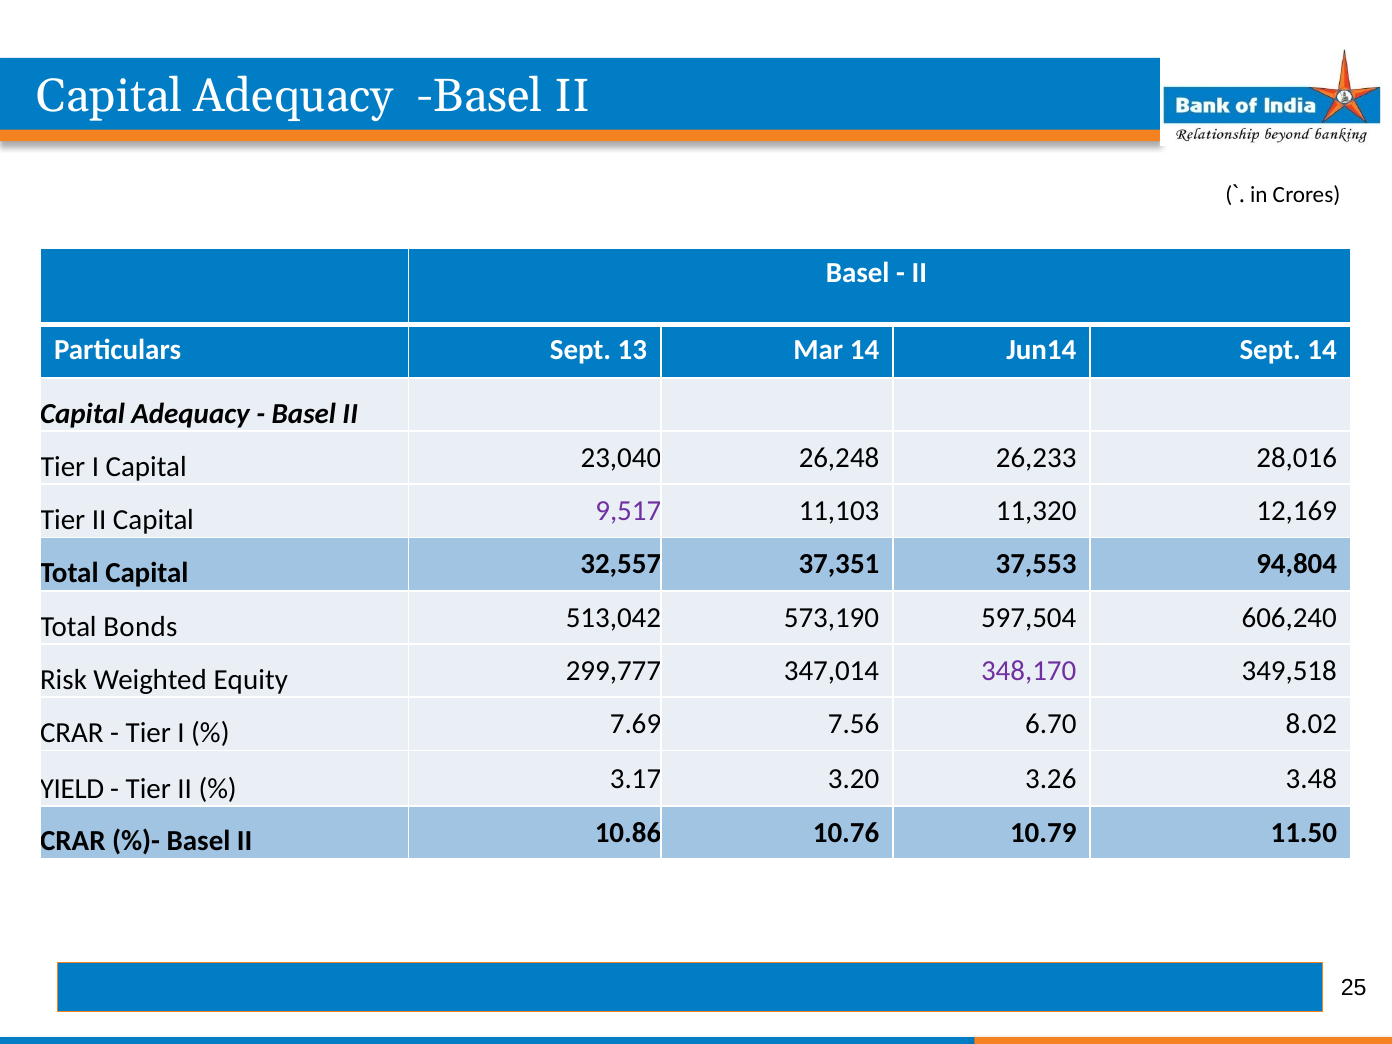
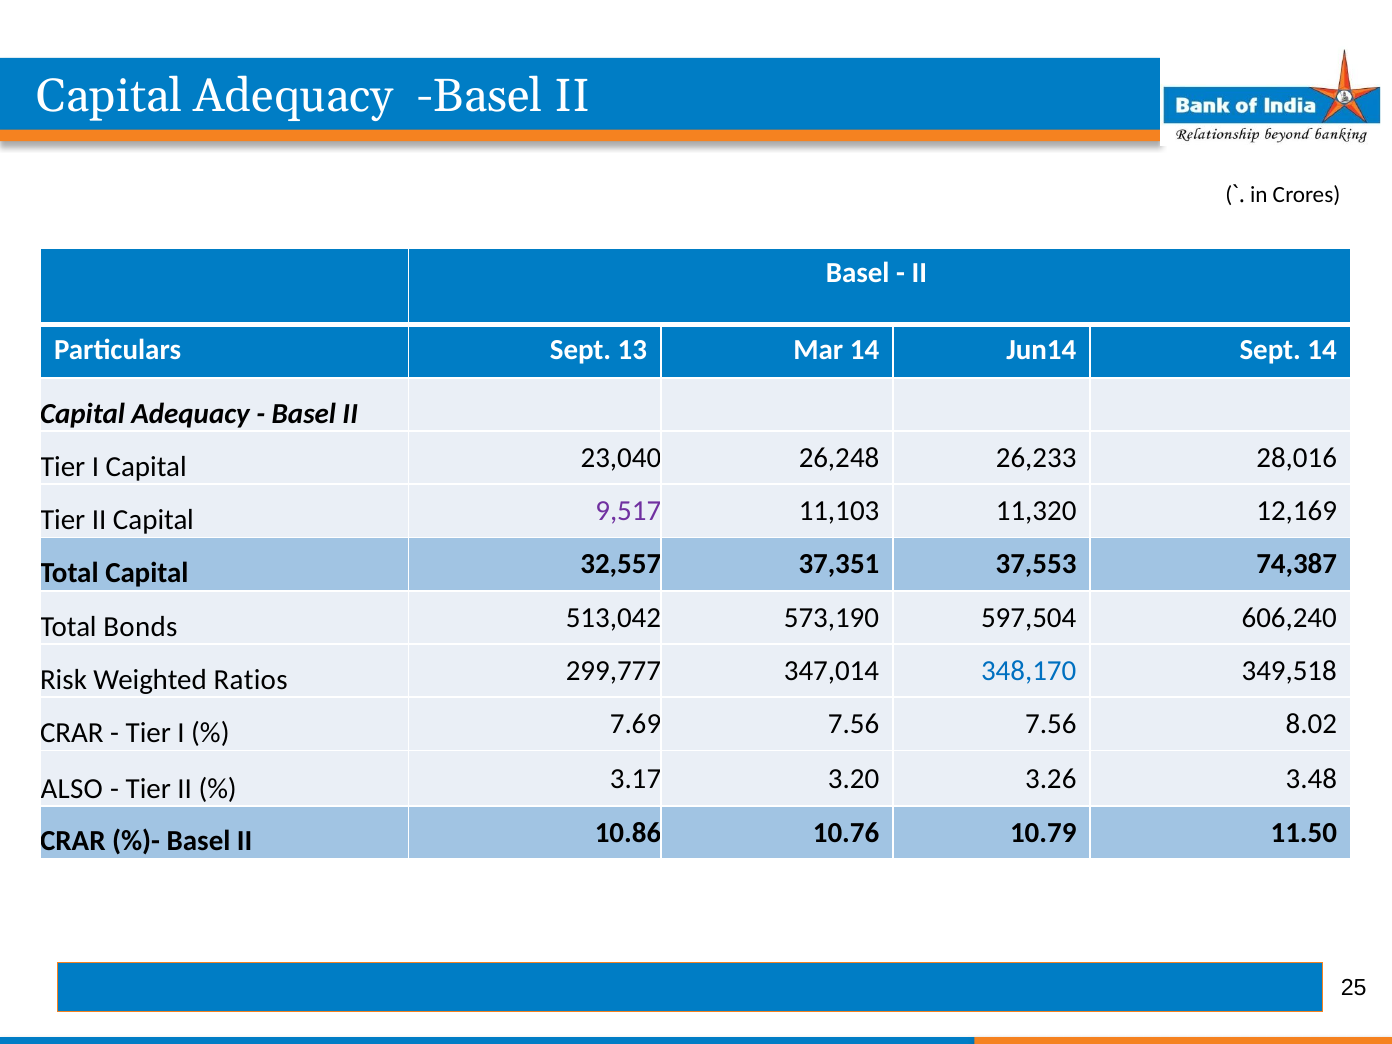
94,804: 94,804 -> 74,387
Equity: Equity -> Ratios
348,170 colour: purple -> blue
7.56 6.70: 6.70 -> 7.56
YIELD: YIELD -> ALSO
